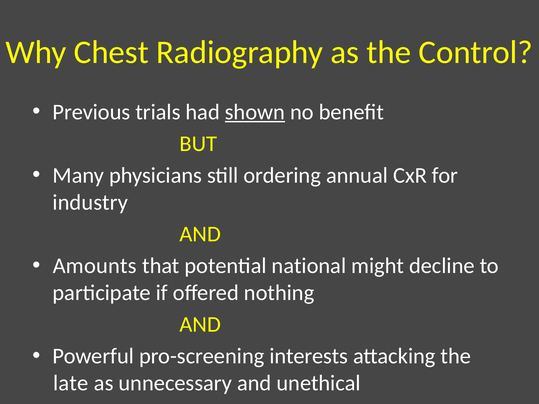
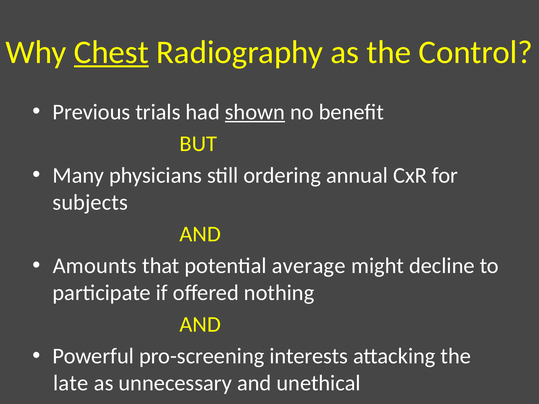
Chest underline: none -> present
industry: industry -> subjects
national: national -> average
